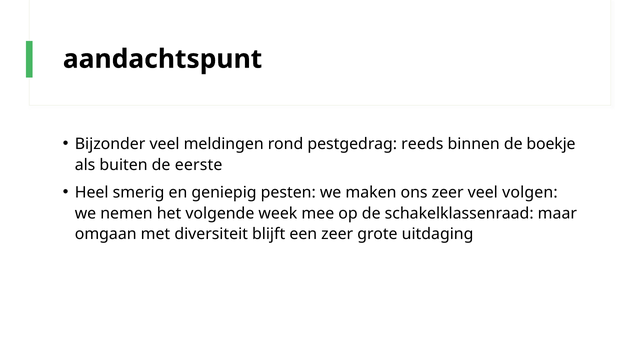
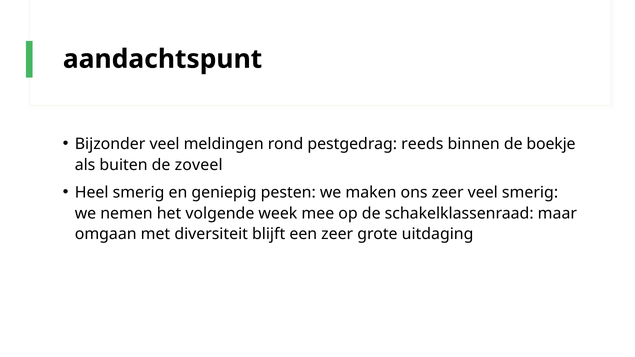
eerste: eerste -> zoveel
veel volgen: volgen -> smerig
